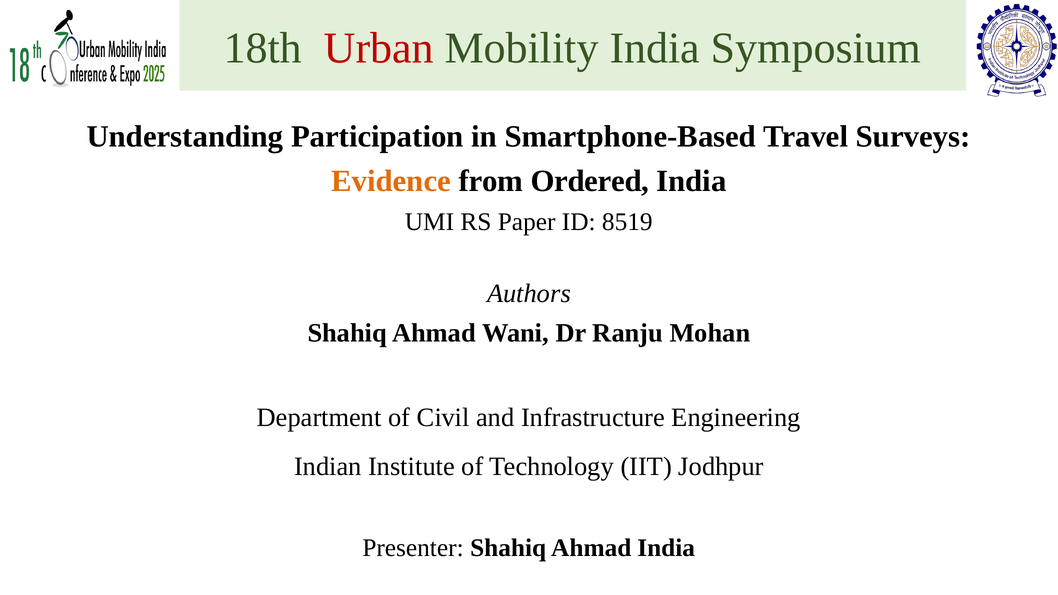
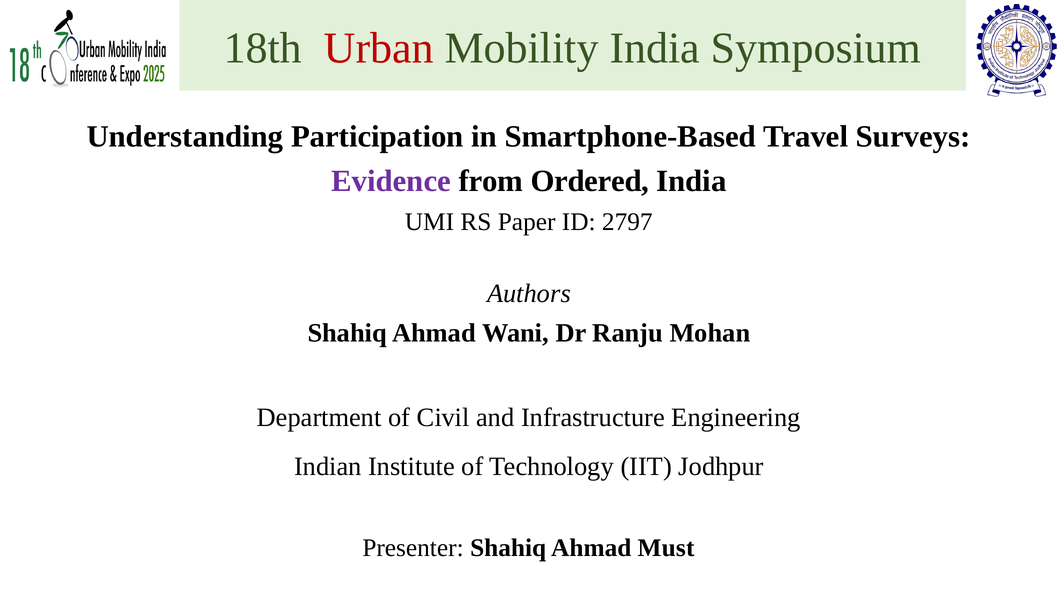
Evidence colour: orange -> purple
8519: 8519 -> 2797
Ahmad India: India -> Must
